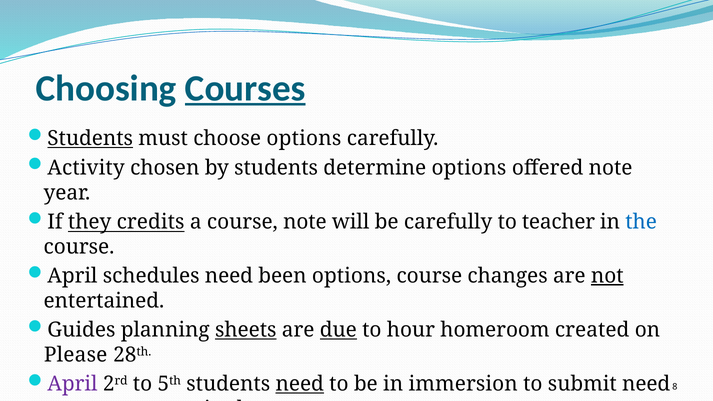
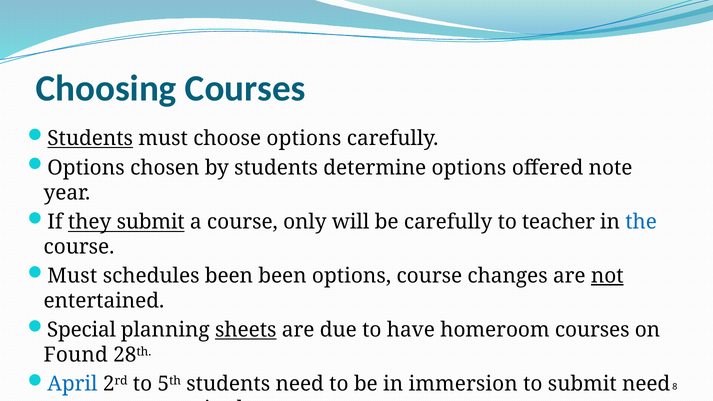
Courses at (245, 88) underline: present -> none
Activity at (86, 168): Activity -> Options
they credits: credits -> submit
course note: note -> only
April at (72, 276): April -> Must
schedules need: need -> been
Guides: Guides -> Special
due underline: present -> none
hour: hour -> have
homeroom created: created -> courses
Please: Please -> Found
April at (72, 384) colour: purple -> blue
need at (300, 384) underline: present -> none
